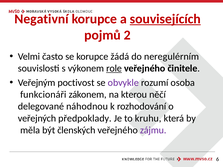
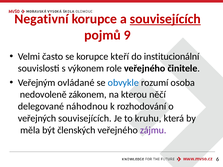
2: 2 -> 9
žádá: žádá -> kteří
neregulérním: neregulérním -> institucionální
role underline: present -> none
poctivost: poctivost -> ovládané
obvykle colour: purple -> blue
funkcionáři: funkcionáři -> nedovoleně
veřejných předpoklady: předpoklady -> souvisejících
